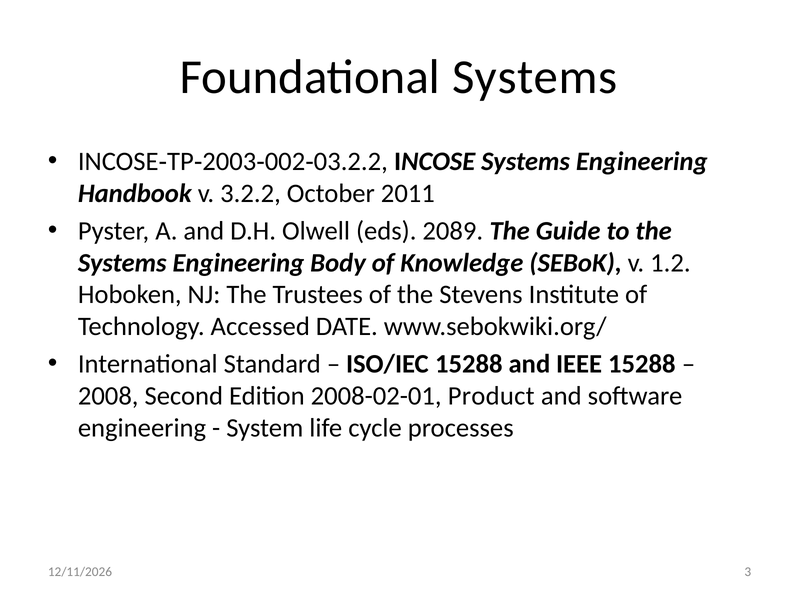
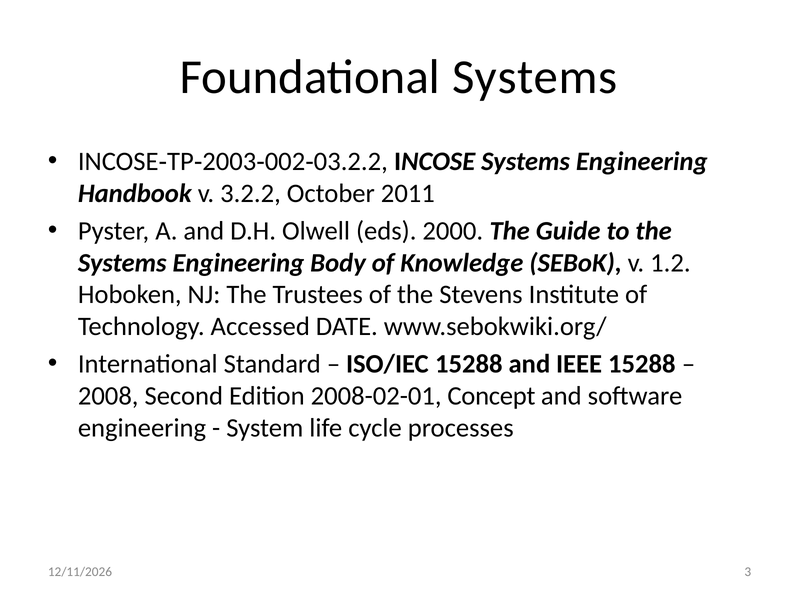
2089: 2089 -> 2000
Product: Product -> Concept
